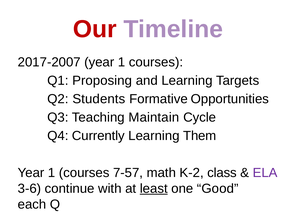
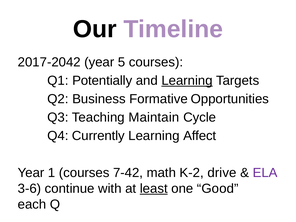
Our colour: red -> black
2017-2007: 2017-2007 -> 2017-2042
1 at (122, 62): 1 -> 5
Proposing: Proposing -> Potentially
Learning at (187, 81) underline: none -> present
Students: Students -> Business
Them: Them -> Affect
7-57: 7-57 -> 7-42
class: class -> drive
